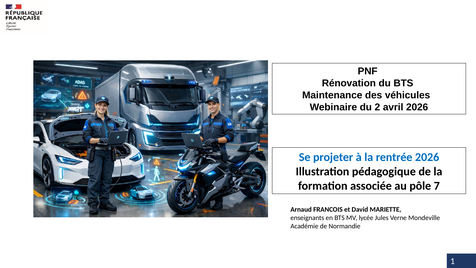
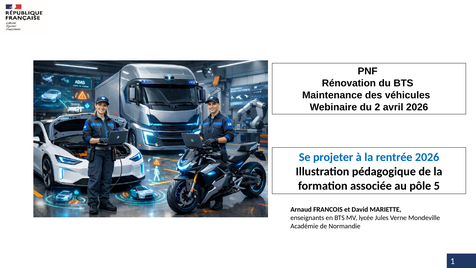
7: 7 -> 5
